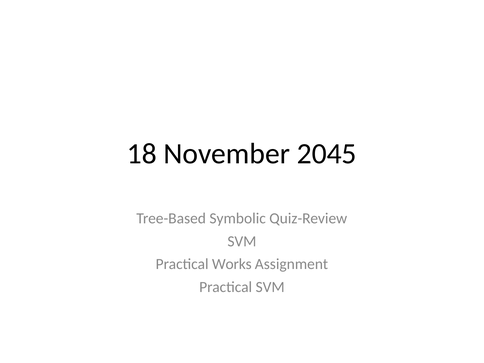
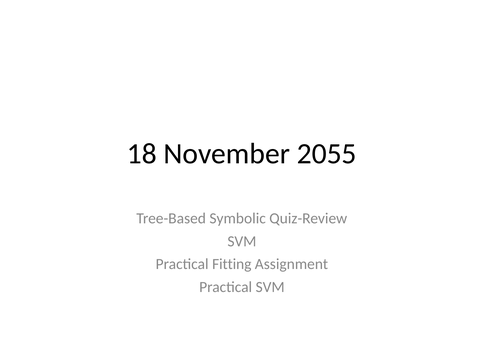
2045: 2045 -> 2055
Works: Works -> Fitting
